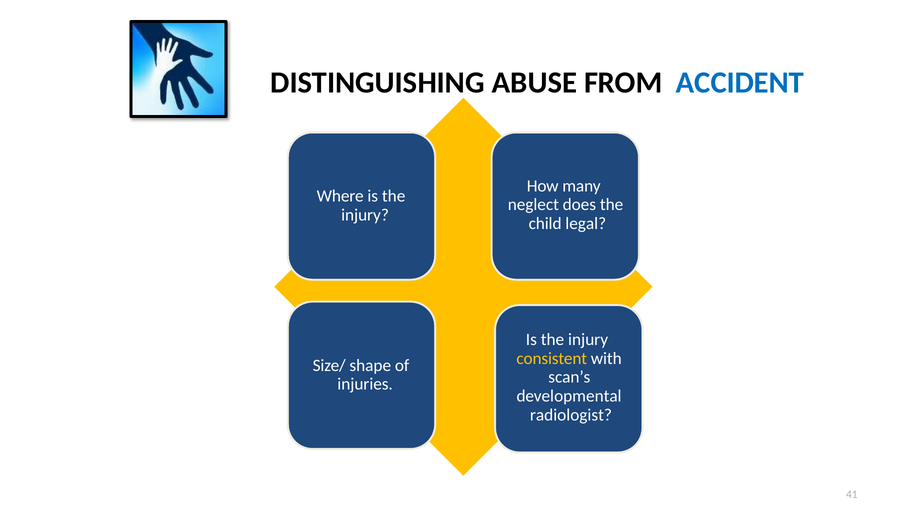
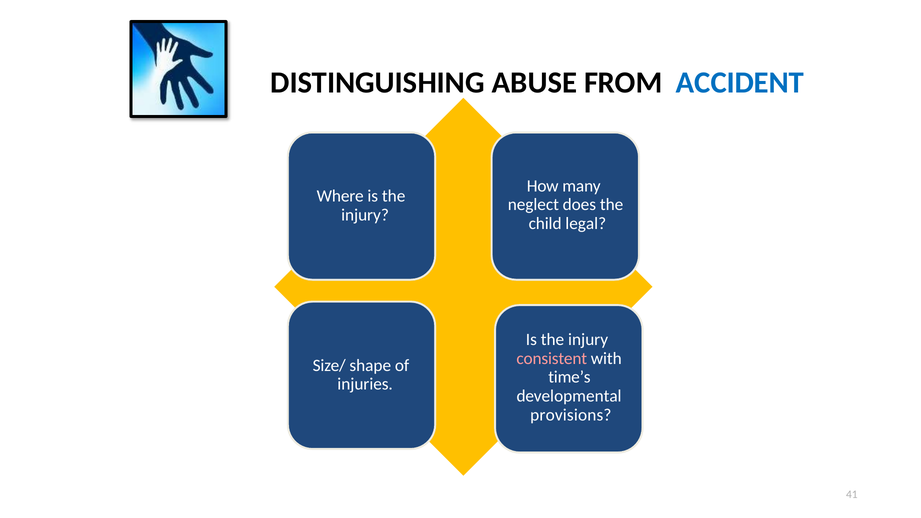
consistent colour: yellow -> pink
scan’s: scan’s -> time’s
radiologist: radiologist -> provisions
